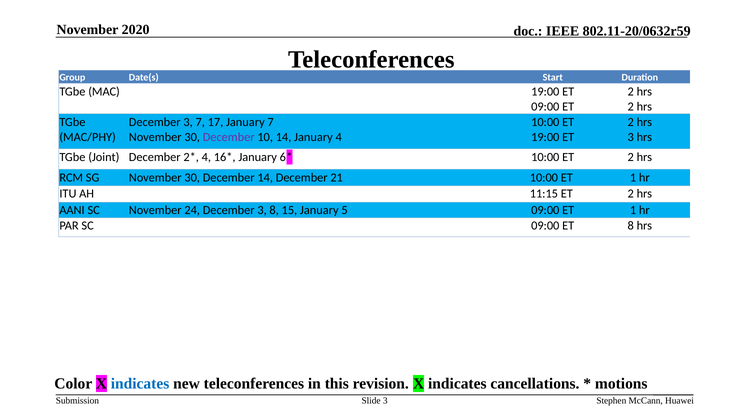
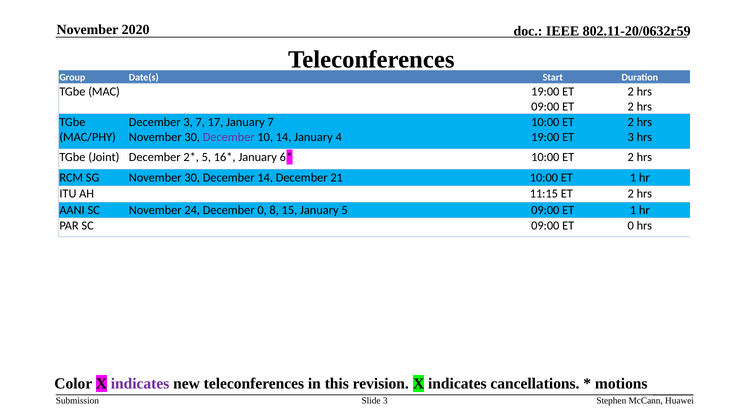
4 at (206, 157): 4 -> 5
24 December 3: 3 -> 0
ET 8: 8 -> 0
indicates at (140, 383) colour: blue -> purple
